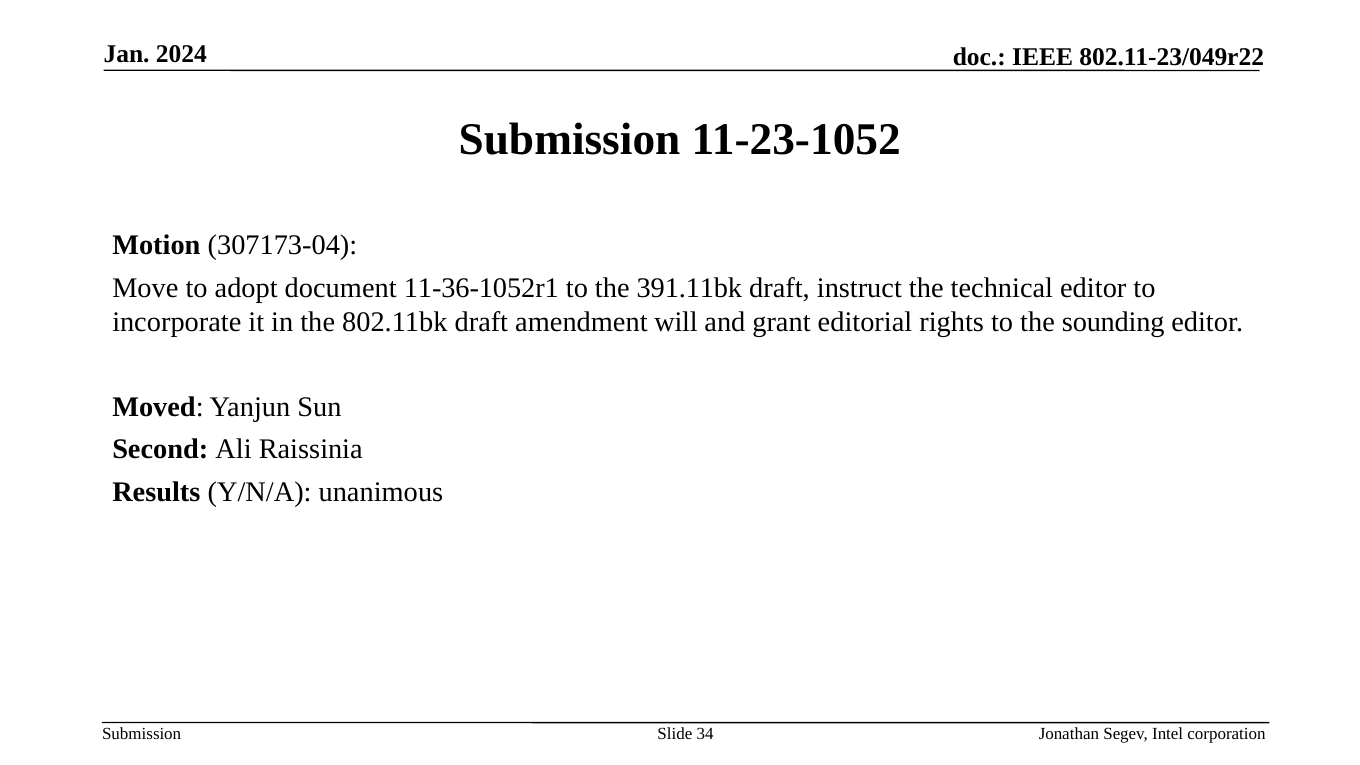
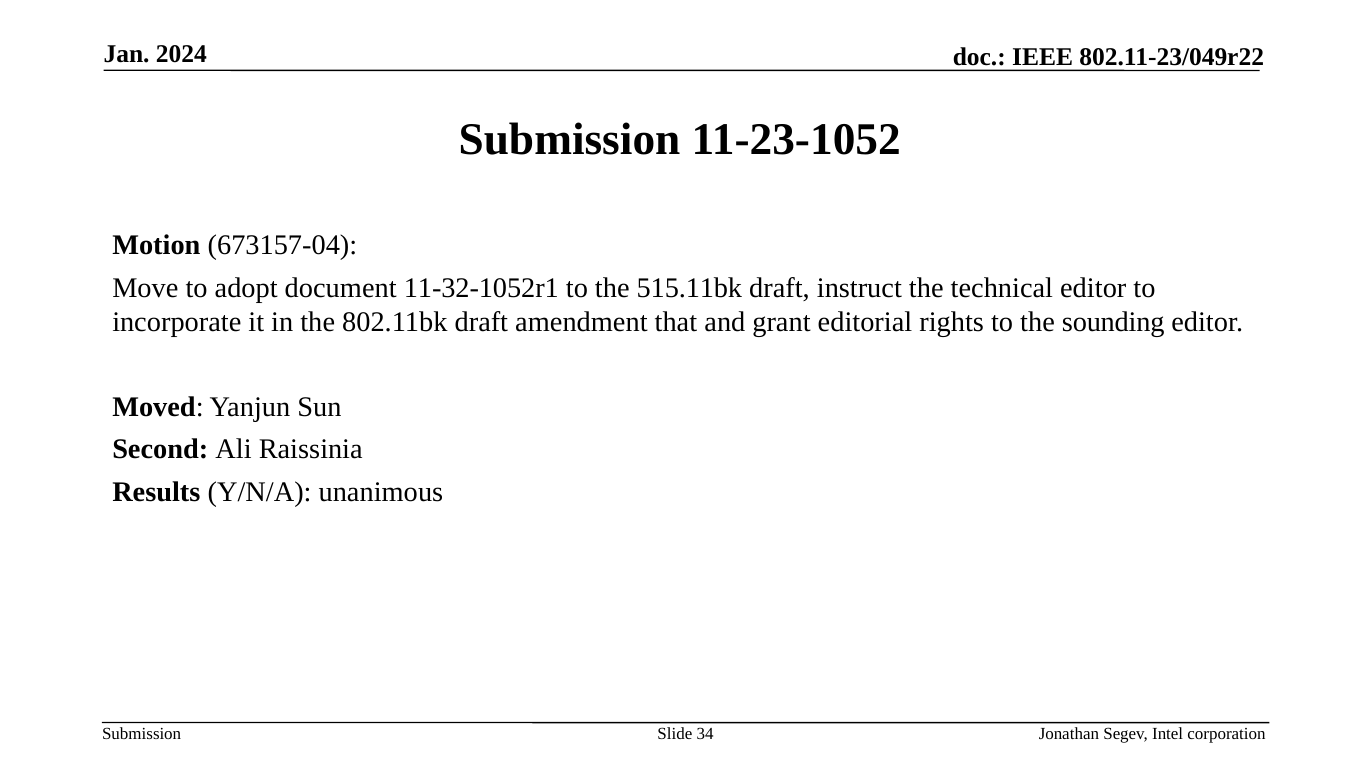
307173-04: 307173-04 -> 673157-04
11-36-1052r1: 11-36-1052r1 -> 11-32-1052r1
391.11bk: 391.11bk -> 515.11bk
will: will -> that
